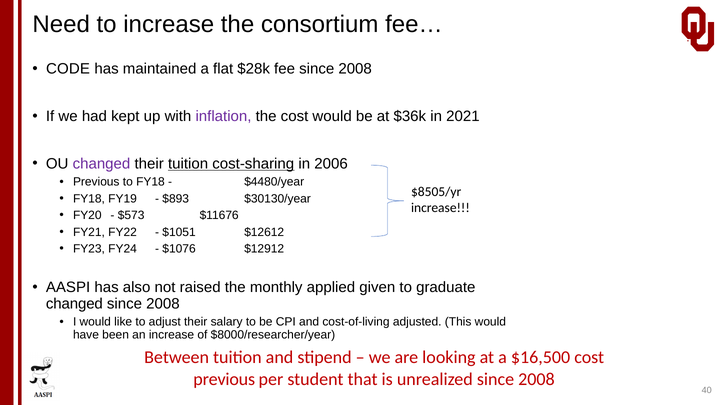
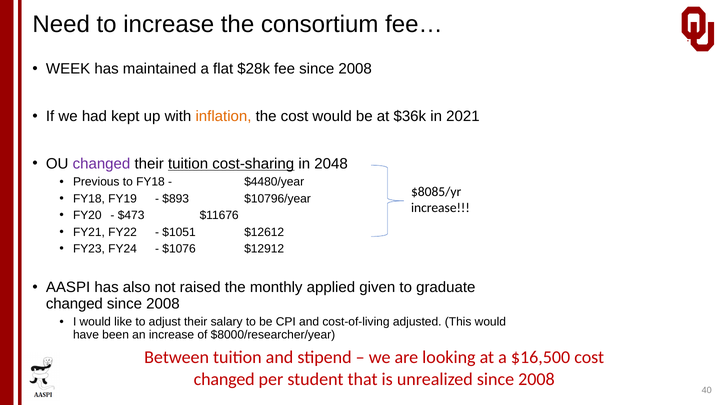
CODE: CODE -> WEEK
inflation colour: purple -> orange
2006: 2006 -> 2048
$8505/yr: $8505/yr -> $8085/yr
$30130/year: $30130/year -> $10796/year
$573: $573 -> $473
previous at (224, 380): previous -> changed
